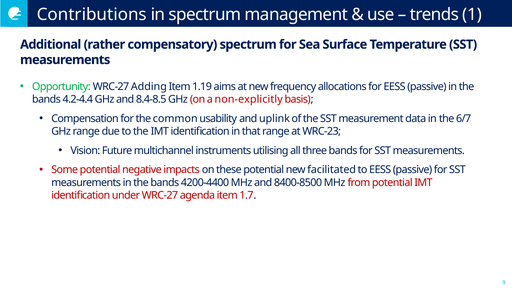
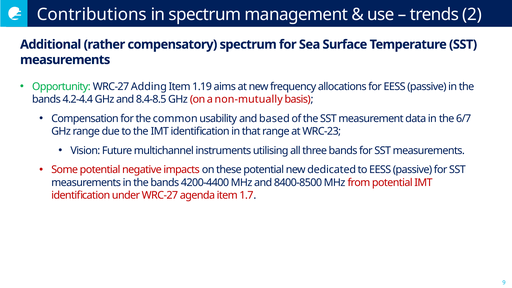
1: 1 -> 2
non-explicitly: non-explicitly -> non-mutually
uplink: uplink -> based
facilitated: facilitated -> dedicated
